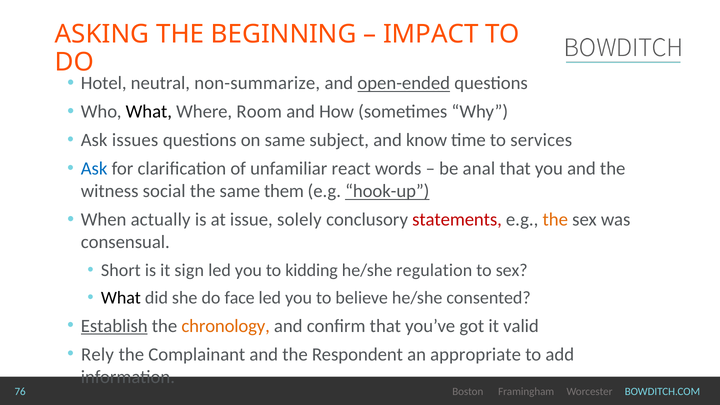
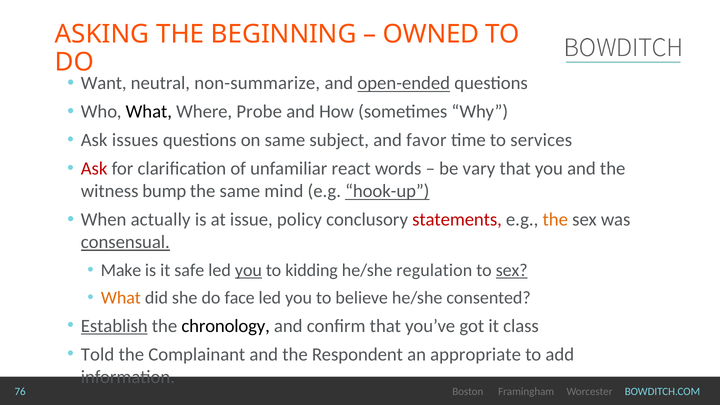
IMPACT: IMPACT -> OWNED
Hotel: Hotel -> Want
Room: Room -> Probe
know: know -> favor
Ask at (94, 169) colour: blue -> red
anal: anal -> vary
social: social -> bump
them: them -> mind
solely: solely -> policy
consensual underline: none -> present
Short: Short -> Make
sign: sign -> safe
you at (248, 270) underline: none -> present
sex at (512, 270) underline: none -> present
What at (121, 298) colour: black -> orange
chronology colour: orange -> black
valid: valid -> class
Rely: Rely -> Told
